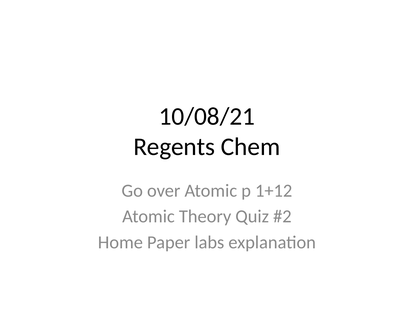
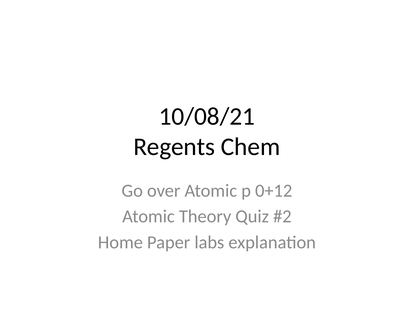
1+12: 1+12 -> 0+12
